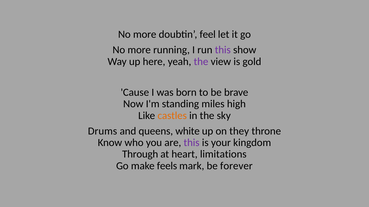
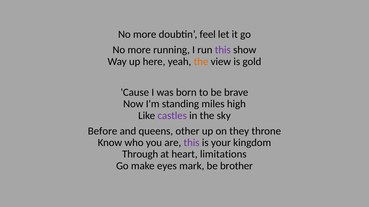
the at (201, 62) colour: purple -> orange
castles colour: orange -> purple
Drums: Drums -> Before
white: white -> other
feels: feels -> eyes
forever: forever -> brother
